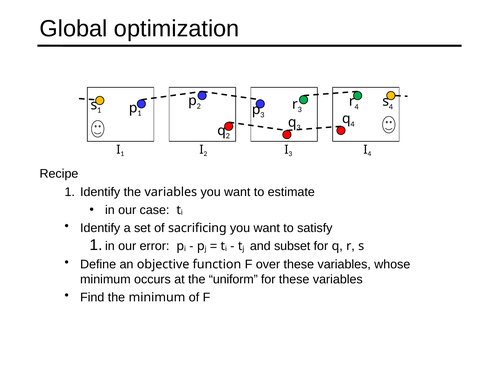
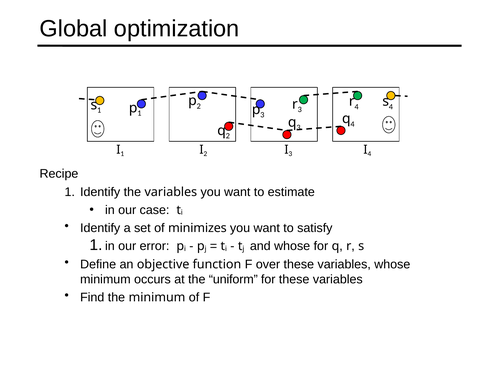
sacrificing: sacrificing -> minimizes
and subset: subset -> whose
